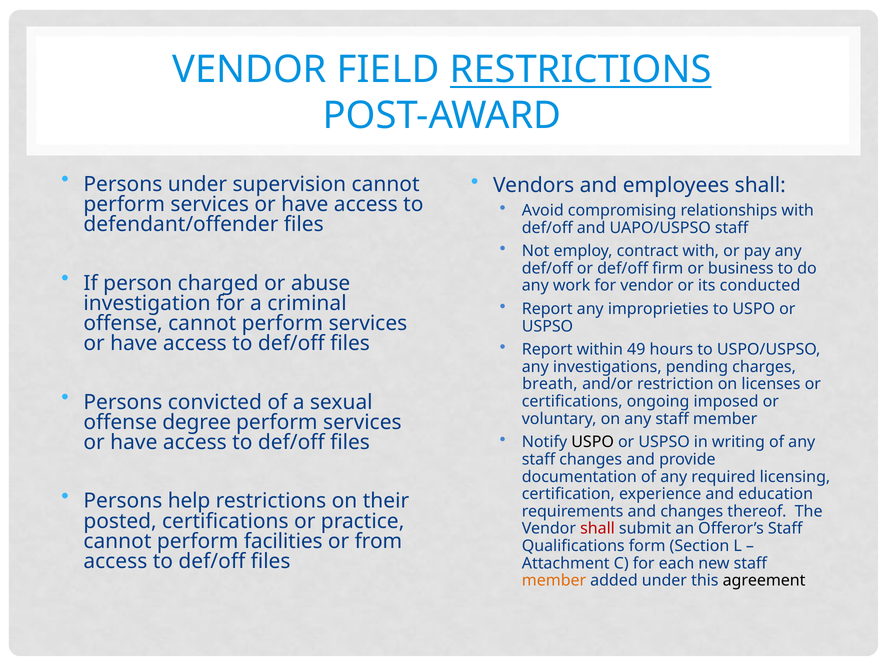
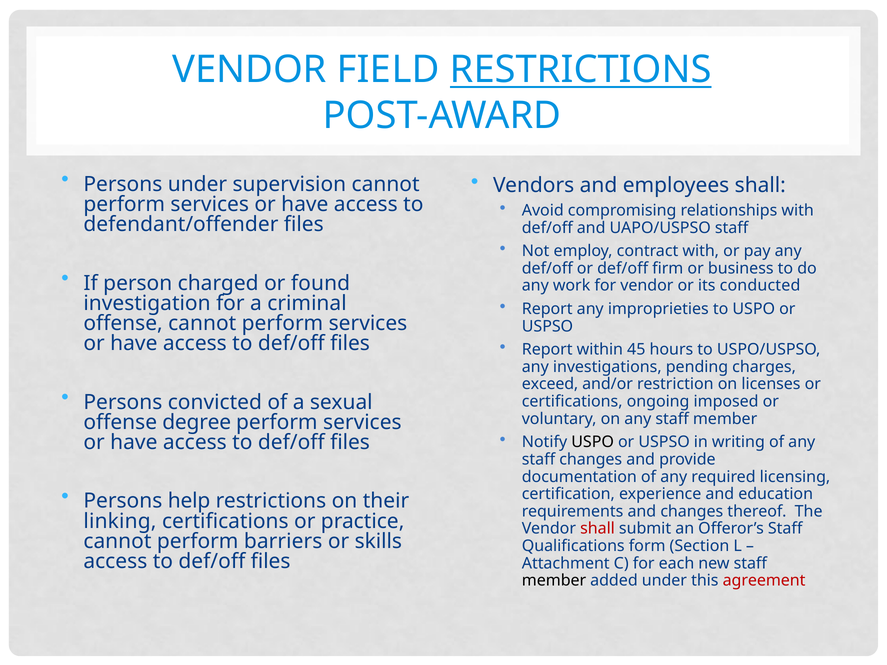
abuse: abuse -> found
49: 49 -> 45
breath: breath -> exceed
posted: posted -> linking
facilities: facilities -> barriers
from: from -> skills
member at (554, 581) colour: orange -> black
agreement colour: black -> red
